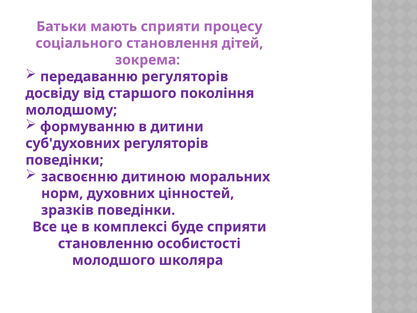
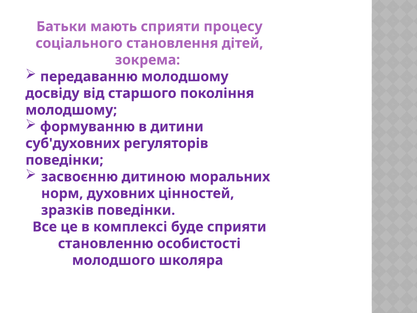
передаванню регуляторів: регуляторів -> молодшому
